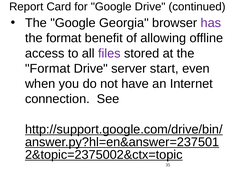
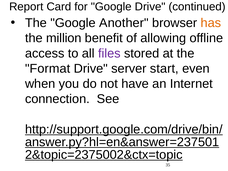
Georgia: Georgia -> Another
has colour: purple -> orange
format at (64, 38): format -> million
